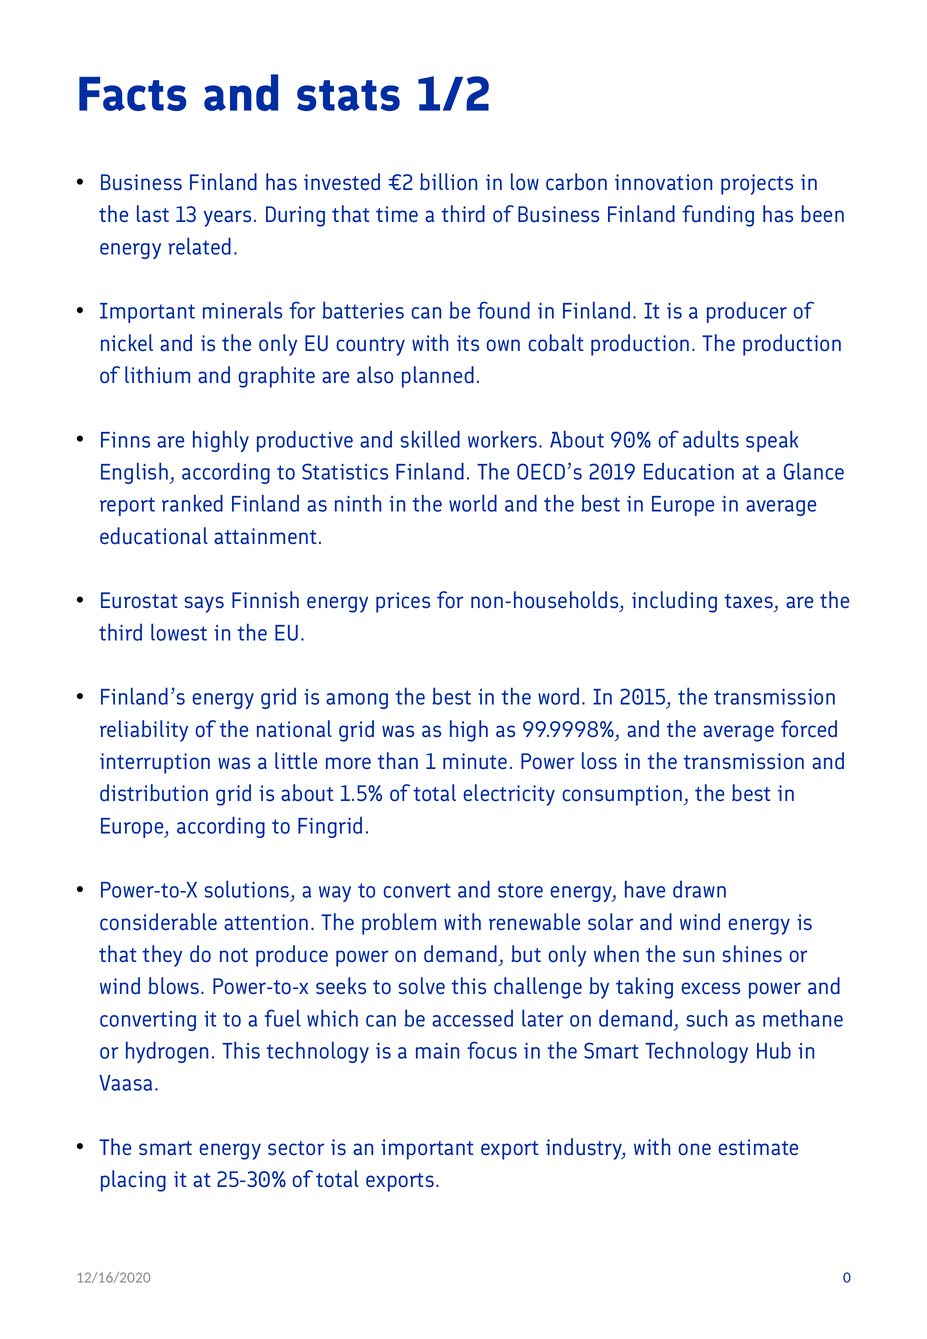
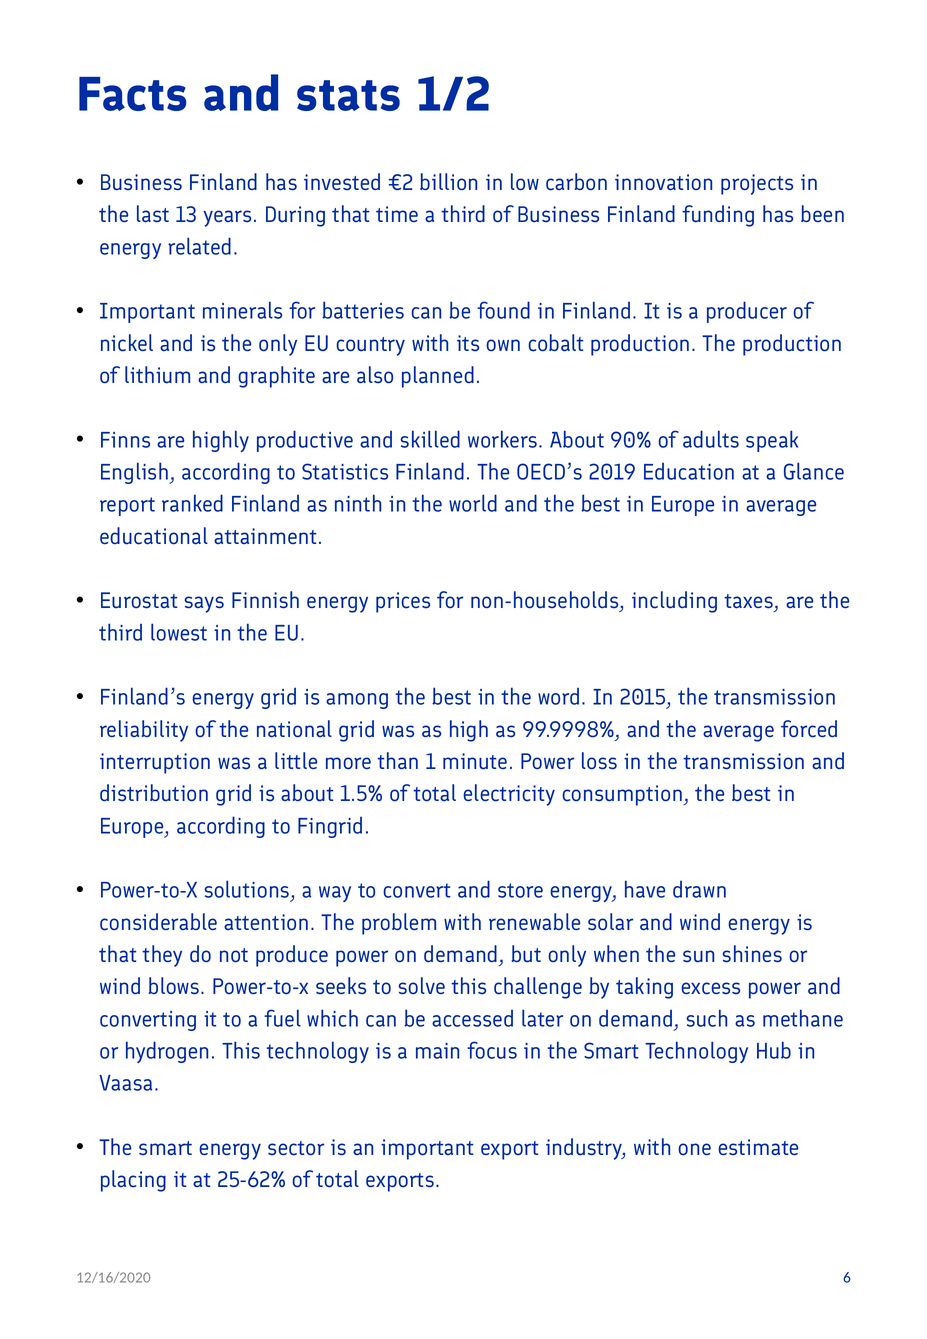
25-30%: 25-30% -> 25-62%
0: 0 -> 6
